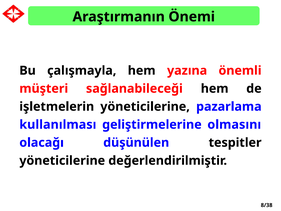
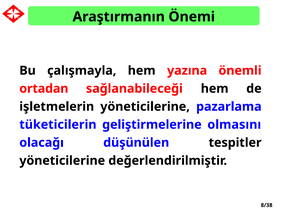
müşteri: müşteri -> ortadan
kullanılması: kullanılması -> tüketicilerin
